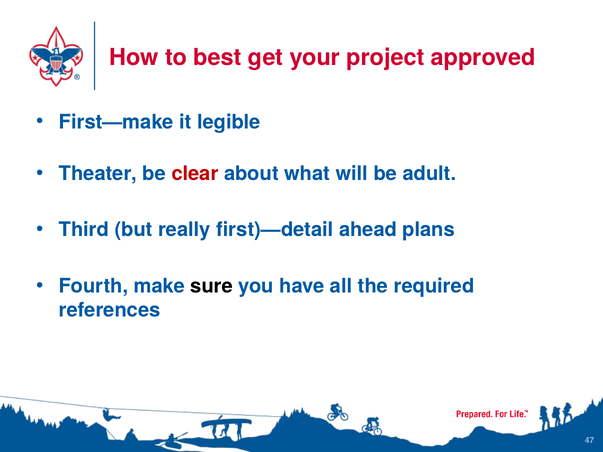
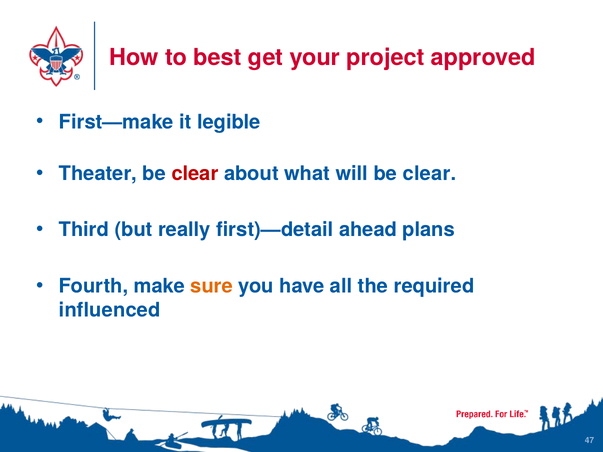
will be adult: adult -> clear
sure colour: black -> orange
references: references -> influenced
